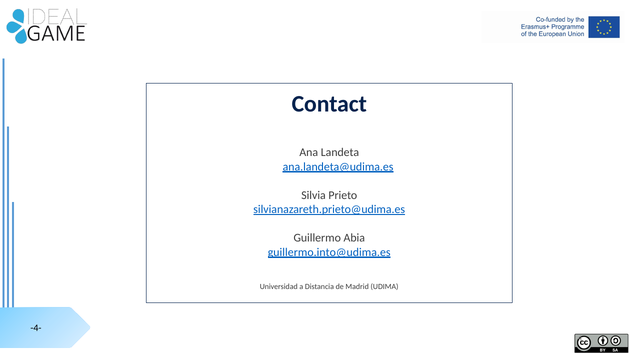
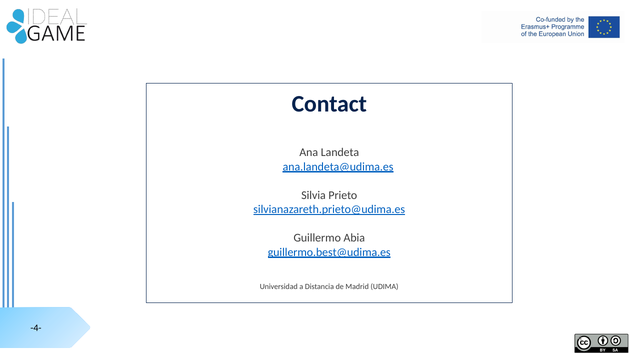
guillermo.into@udima.es: guillermo.into@udima.es -> guillermo.best@udima.es
